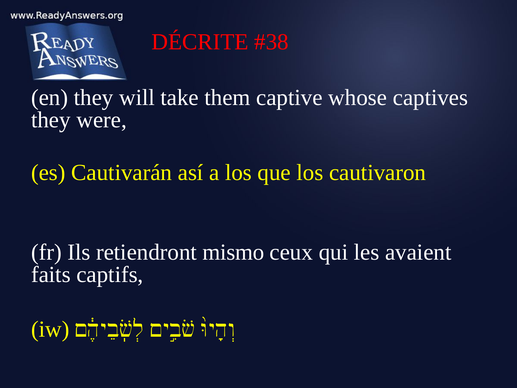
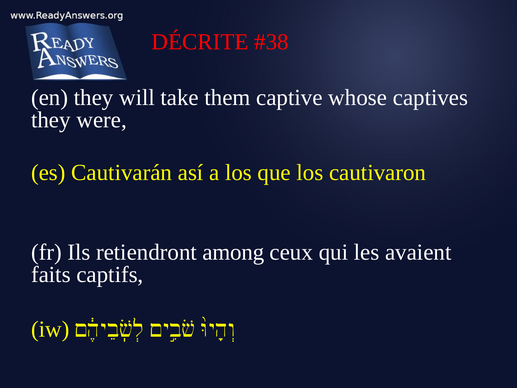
mismo: mismo -> among
